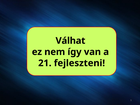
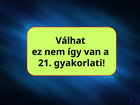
fejleszteni: fejleszteni -> gyakorlati
